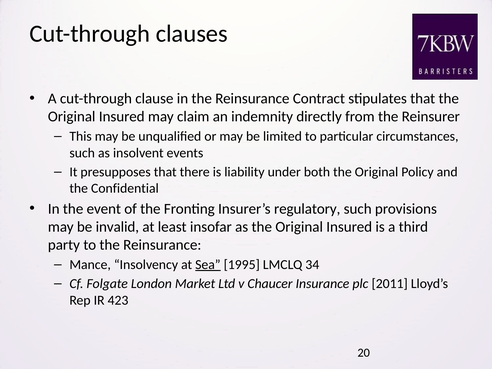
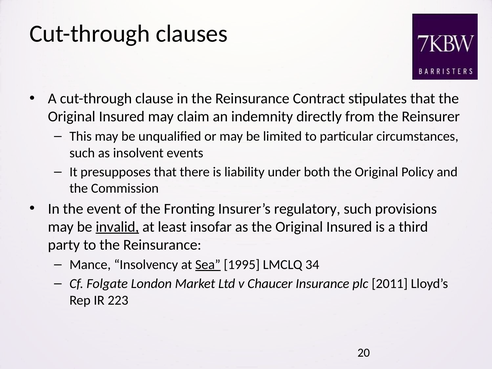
Confidential: Confidential -> Commission
invalid underline: none -> present
423: 423 -> 223
